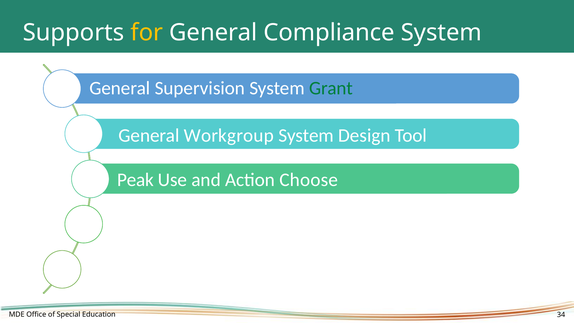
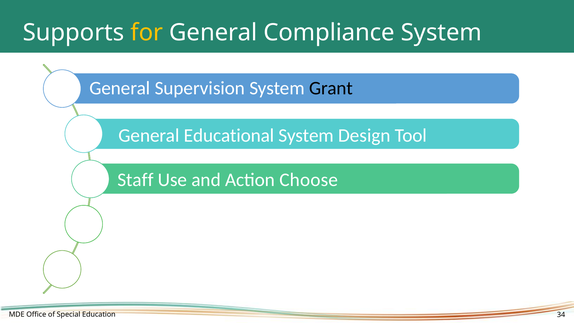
Grant colour: green -> black
Workgroup: Workgroup -> Educational
Peak: Peak -> Staff
